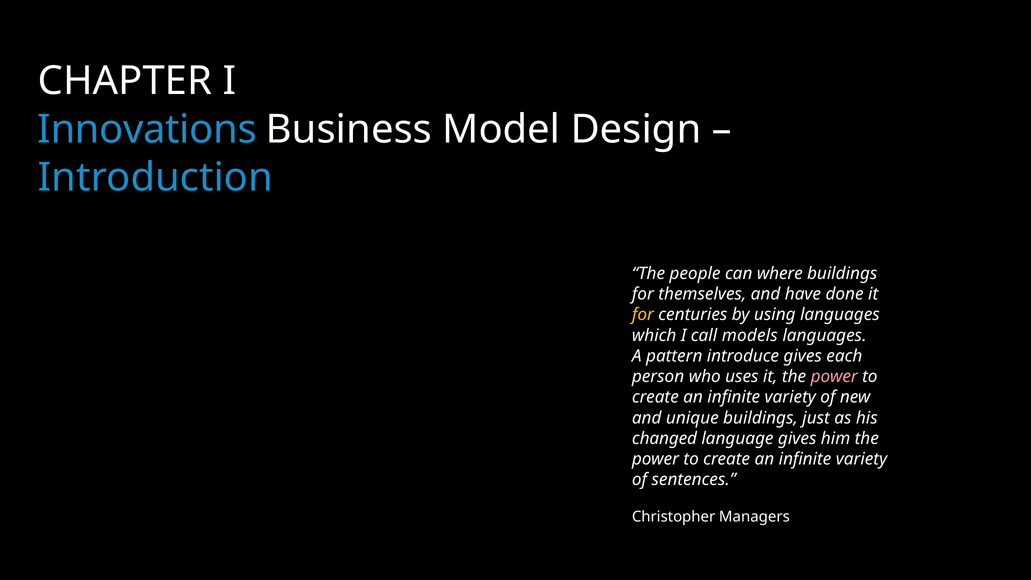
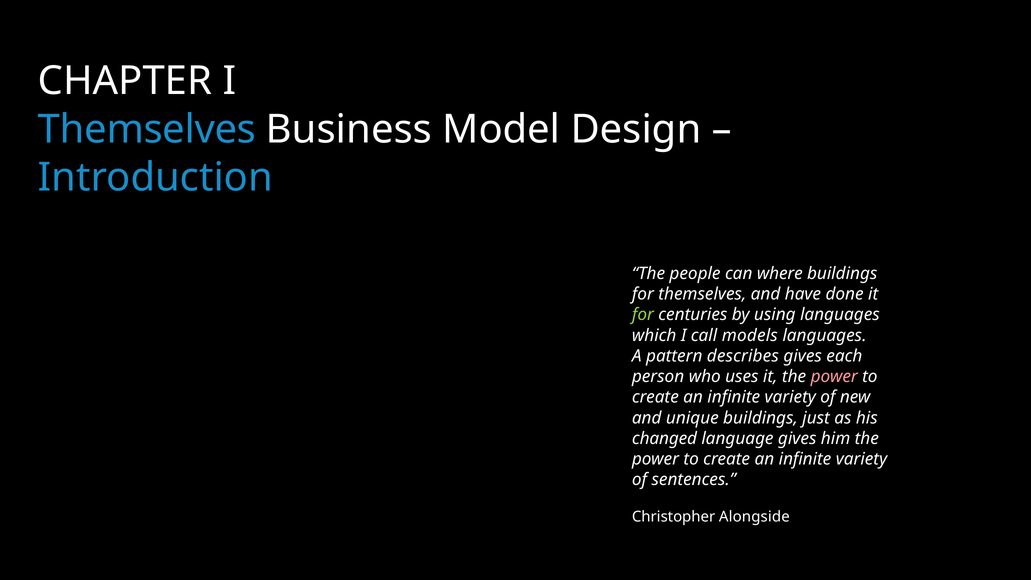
Innovations at (147, 129): Innovations -> Themselves
for at (643, 315) colour: yellow -> light green
introduce: introduce -> describes
Managers: Managers -> Alongside
